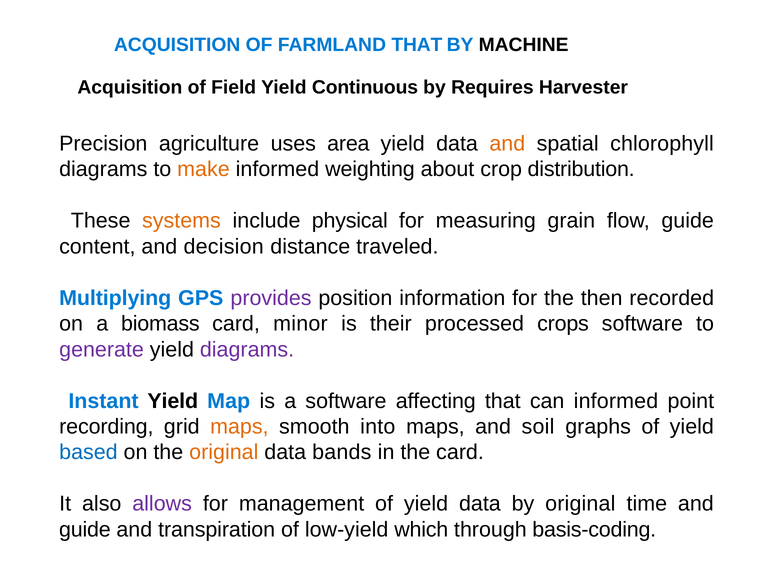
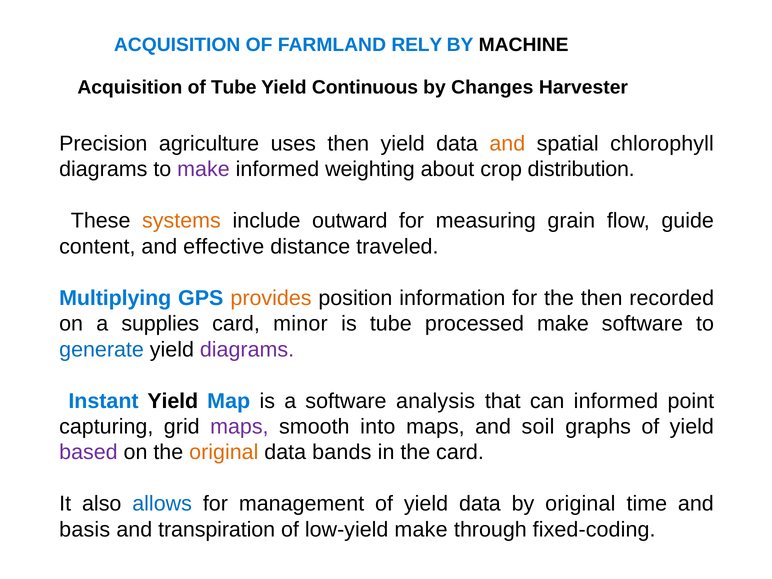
FARMLAND THAT: THAT -> RELY
of Field: Field -> Tube
Requires: Requires -> Changes
uses area: area -> then
make at (203, 169) colour: orange -> purple
physical: physical -> outward
decision: decision -> effective
provides colour: purple -> orange
biomass: biomass -> supplies
is their: their -> tube
processed crops: crops -> make
generate colour: purple -> blue
affecting: affecting -> analysis
recording: recording -> capturing
maps at (239, 427) colour: orange -> purple
based colour: blue -> purple
allows colour: purple -> blue
guide at (85, 530): guide -> basis
low-yield which: which -> make
basis-coding: basis-coding -> fixed-coding
